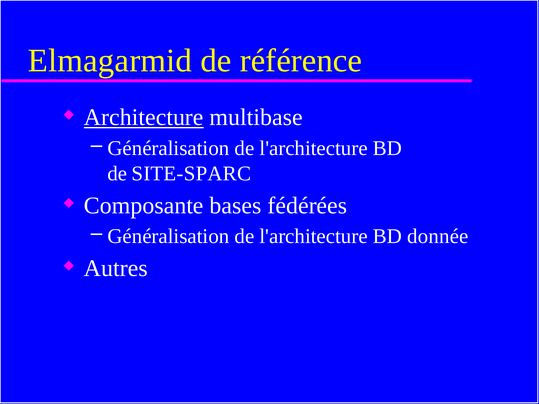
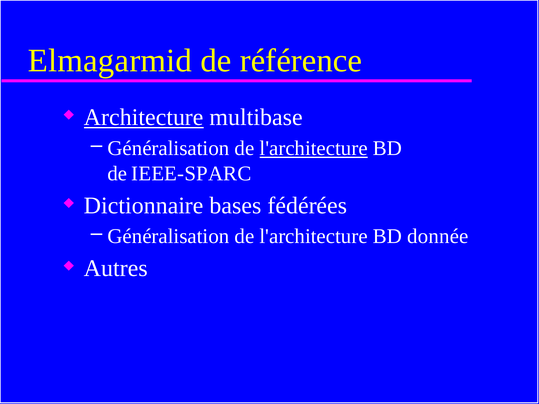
l'architecture at (314, 148) underline: none -> present
SITE-SPARC: SITE-SPARC -> IEEE-SPARC
Composante: Composante -> Dictionnaire
